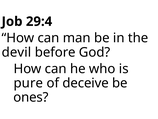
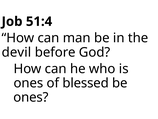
29:4: 29:4 -> 51:4
pure at (28, 83): pure -> ones
deceive: deceive -> blessed
